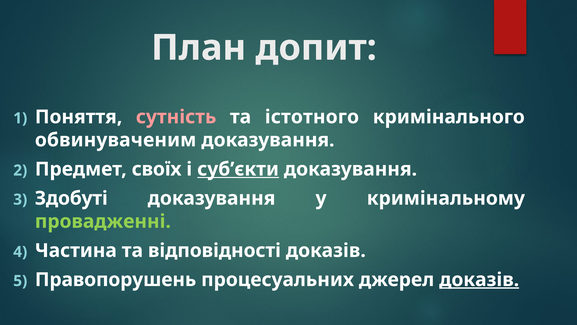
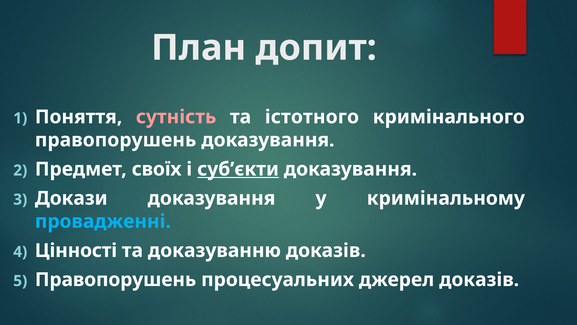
обвинуваченим at (116, 140): обвинуваченим -> правопорушень
Здобуті: Здобуті -> Докази
провадженні colour: light green -> light blue
Частина: Частина -> Цінності
відповідності: відповідності -> доказуванню
доказів at (479, 279) underline: present -> none
